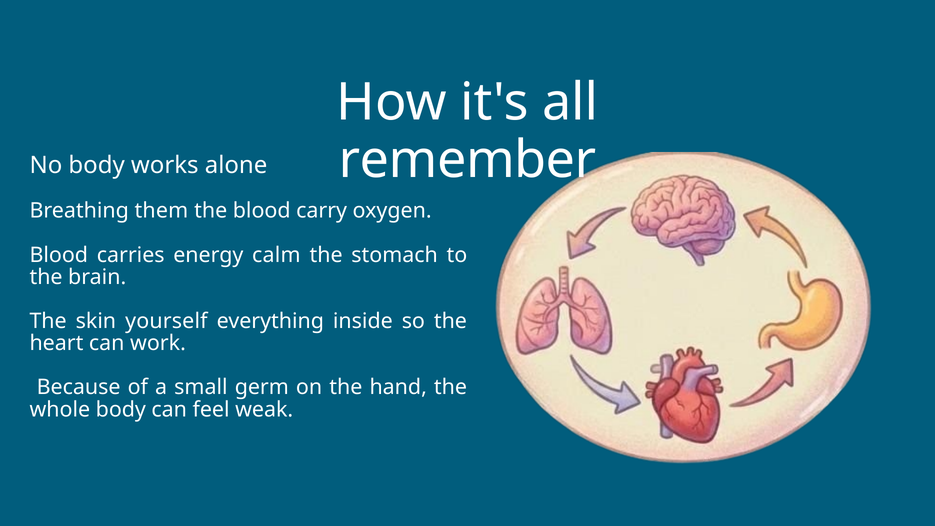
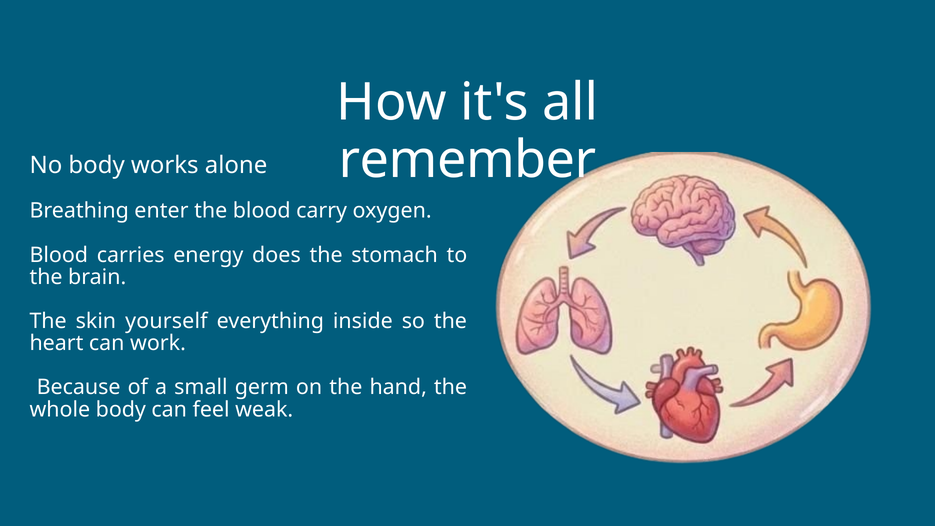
them: them -> enter
calm: calm -> does
